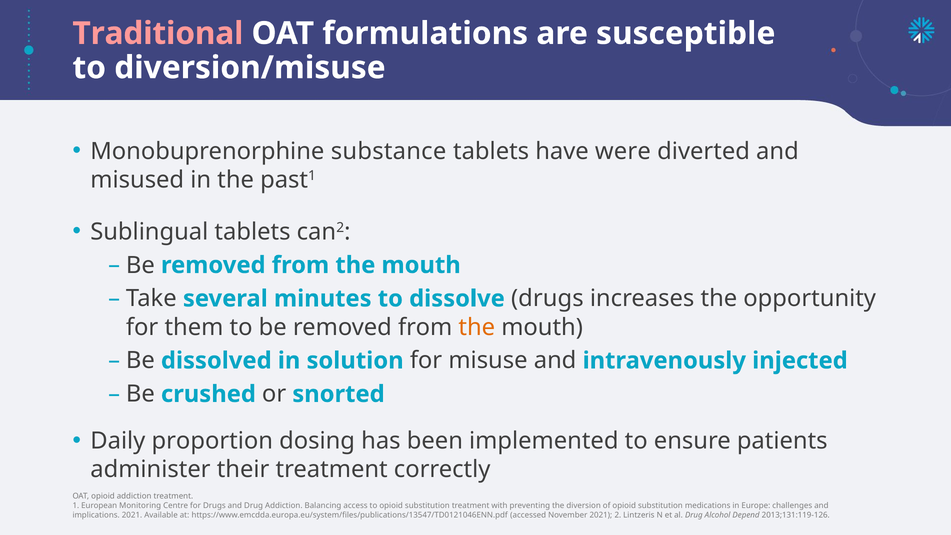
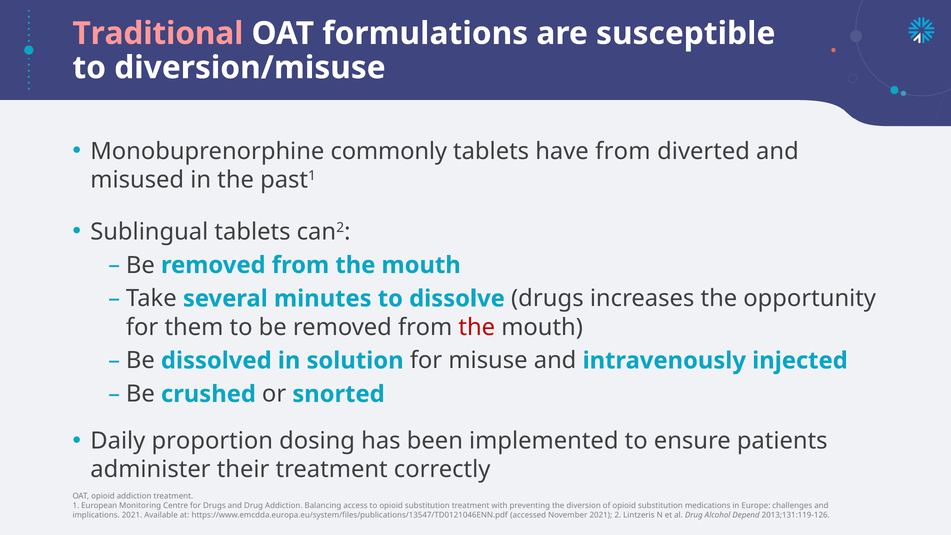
substance: substance -> commonly
have were: were -> from
the at (477, 327) colour: orange -> red
